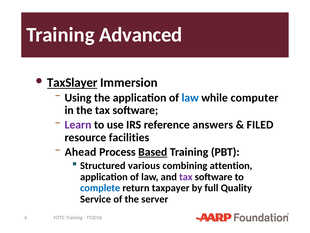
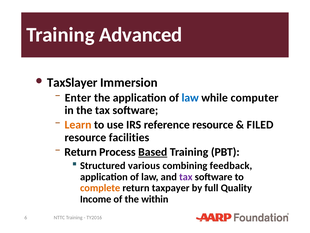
TaxSlayer underline: present -> none
Using: Using -> Enter
Learn colour: purple -> orange
reference answers: answers -> resource
Ahead at (81, 152): Ahead -> Return
attention: attention -> feedback
complete colour: blue -> orange
Service: Service -> Income
server: server -> within
